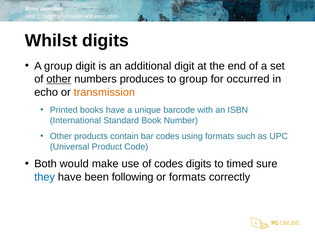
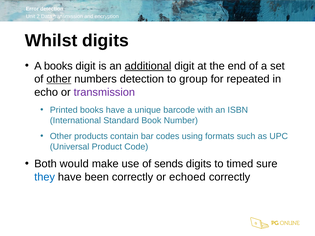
A group: group -> books
additional underline: none -> present
numbers produces: produces -> detection
occurred: occurred -> repeated
transmission at (104, 92) colour: orange -> purple
of codes: codes -> sends
been following: following -> correctly
or formats: formats -> echoed
